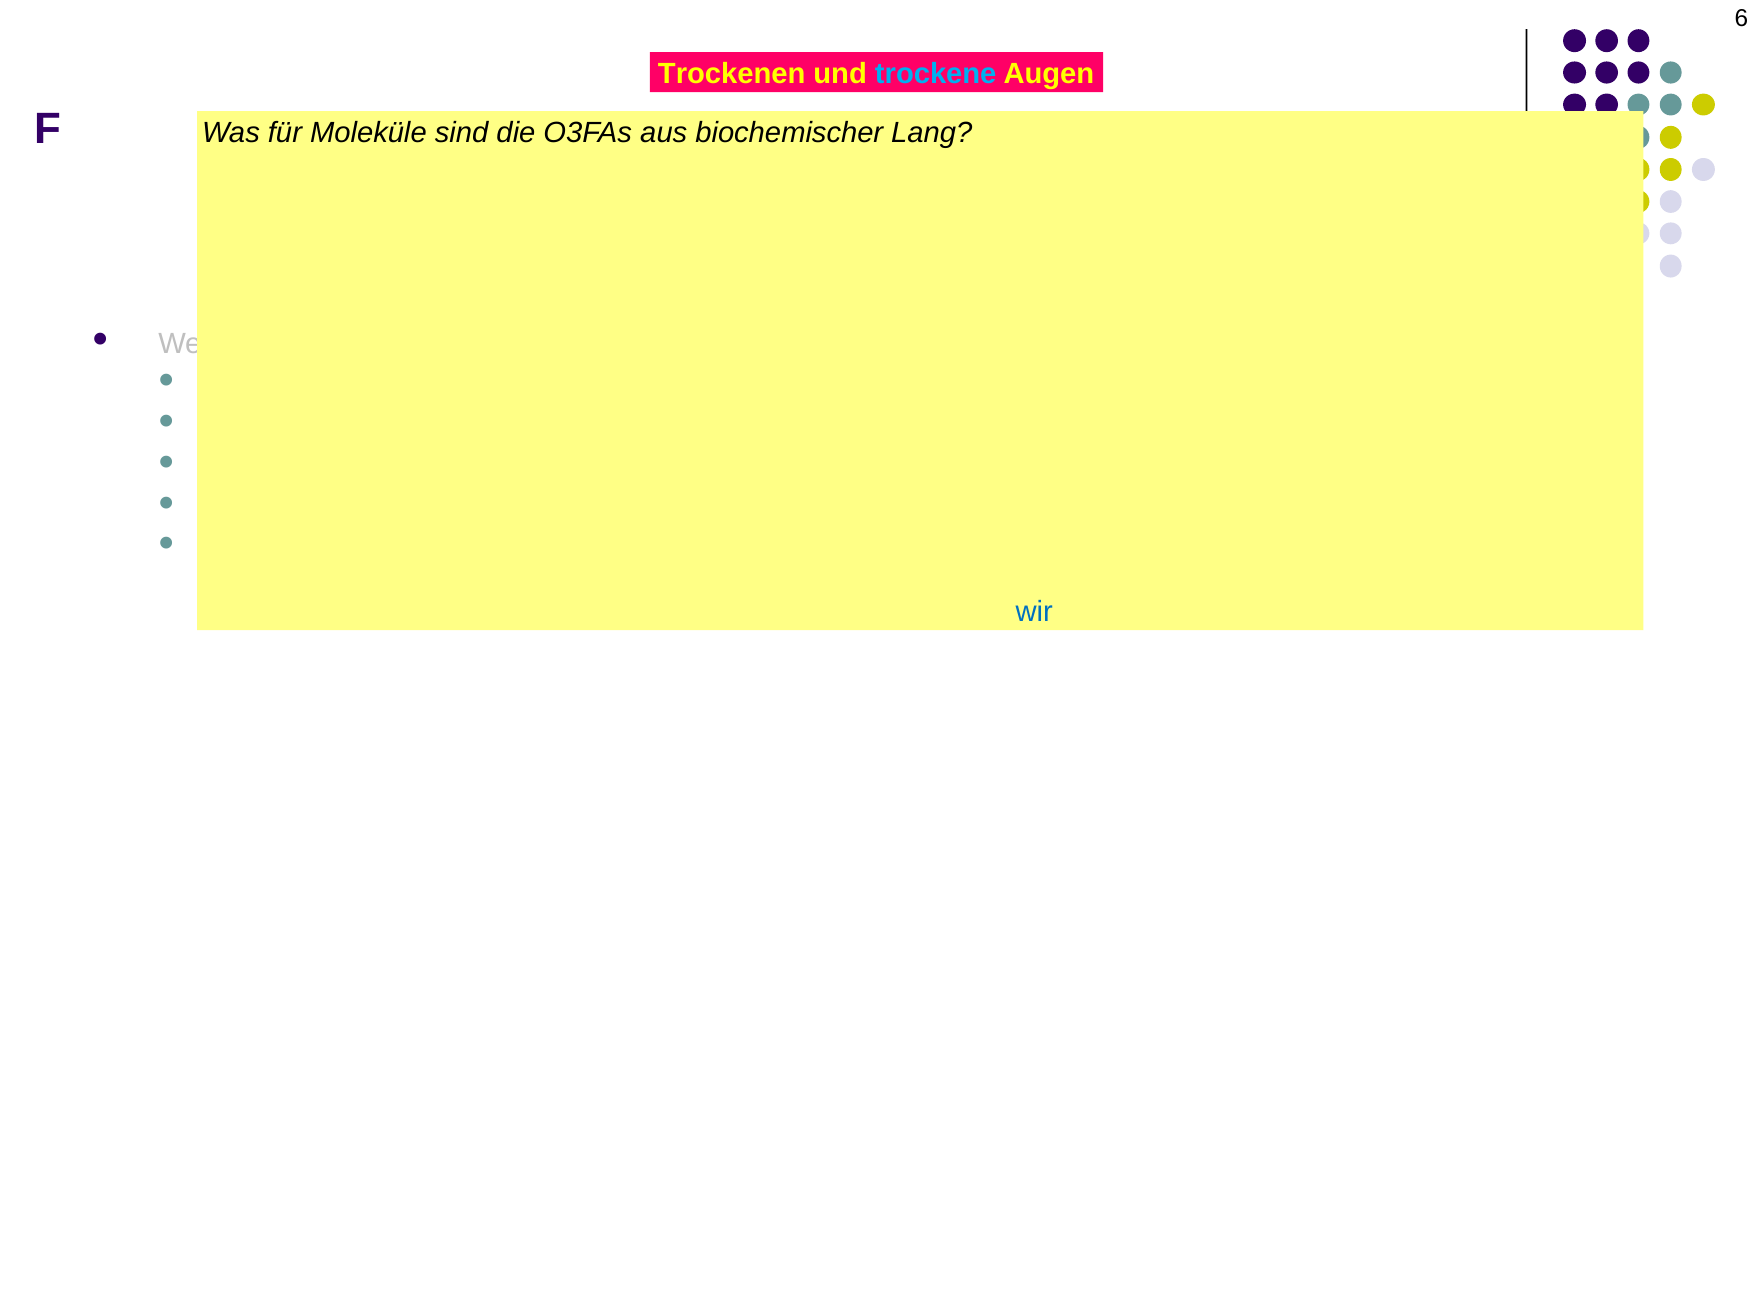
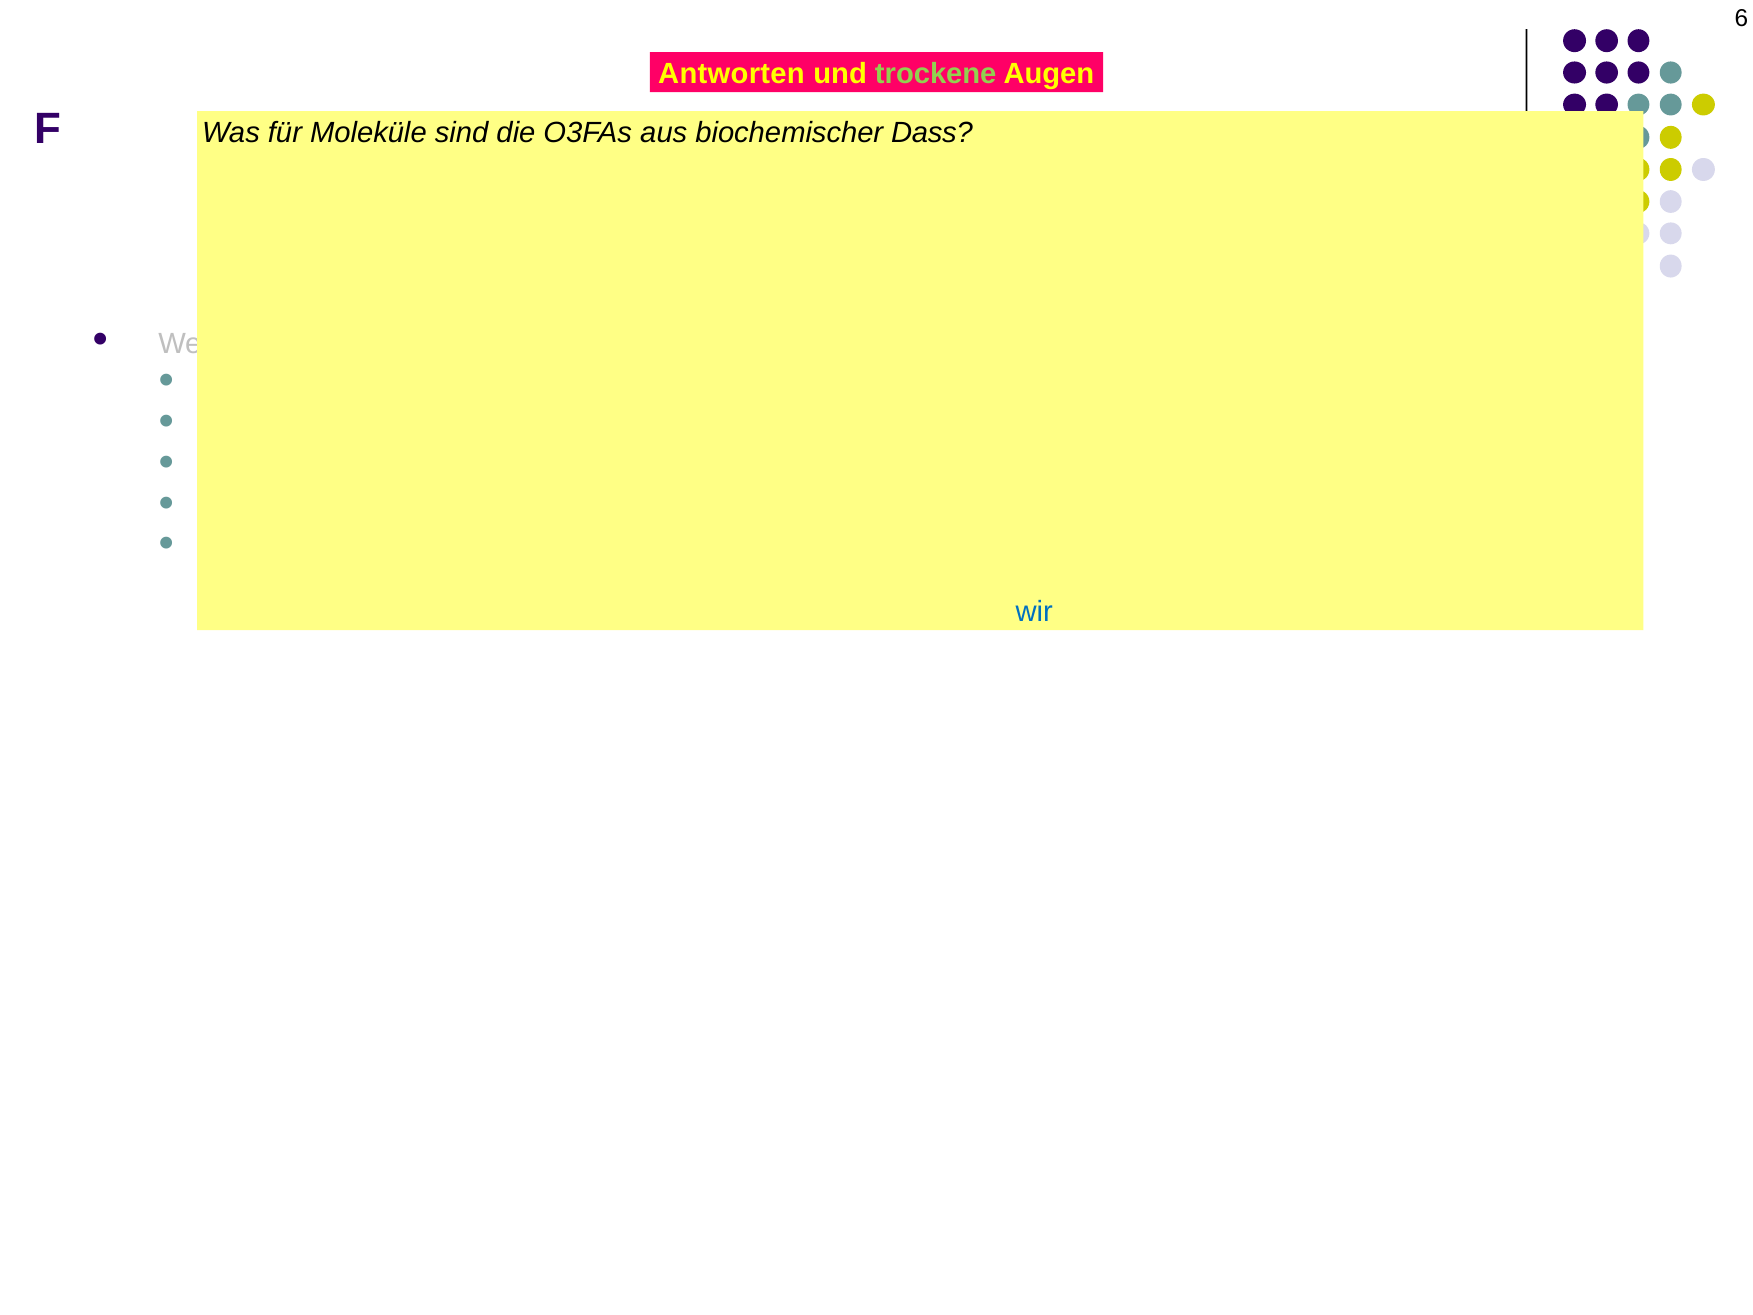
Trockenen: Trockenen -> Antworten
trockene colour: light blue -> light green
Lang: Lang -> Dass
